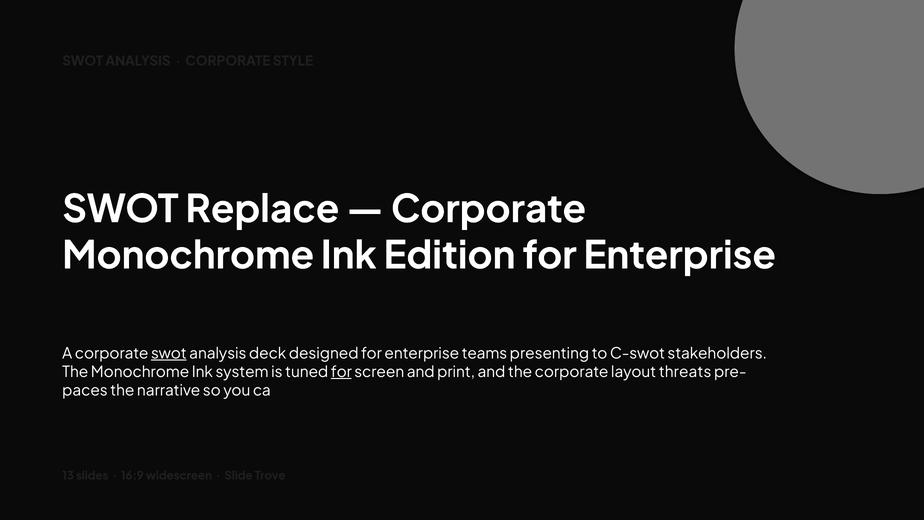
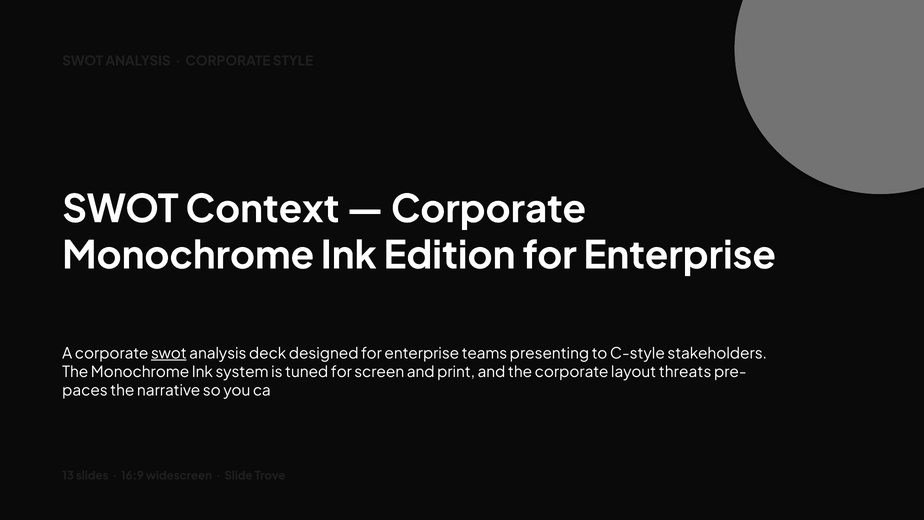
Replace: Replace -> Context
C-swot: C-swot -> C-style
for at (341, 372) underline: present -> none
